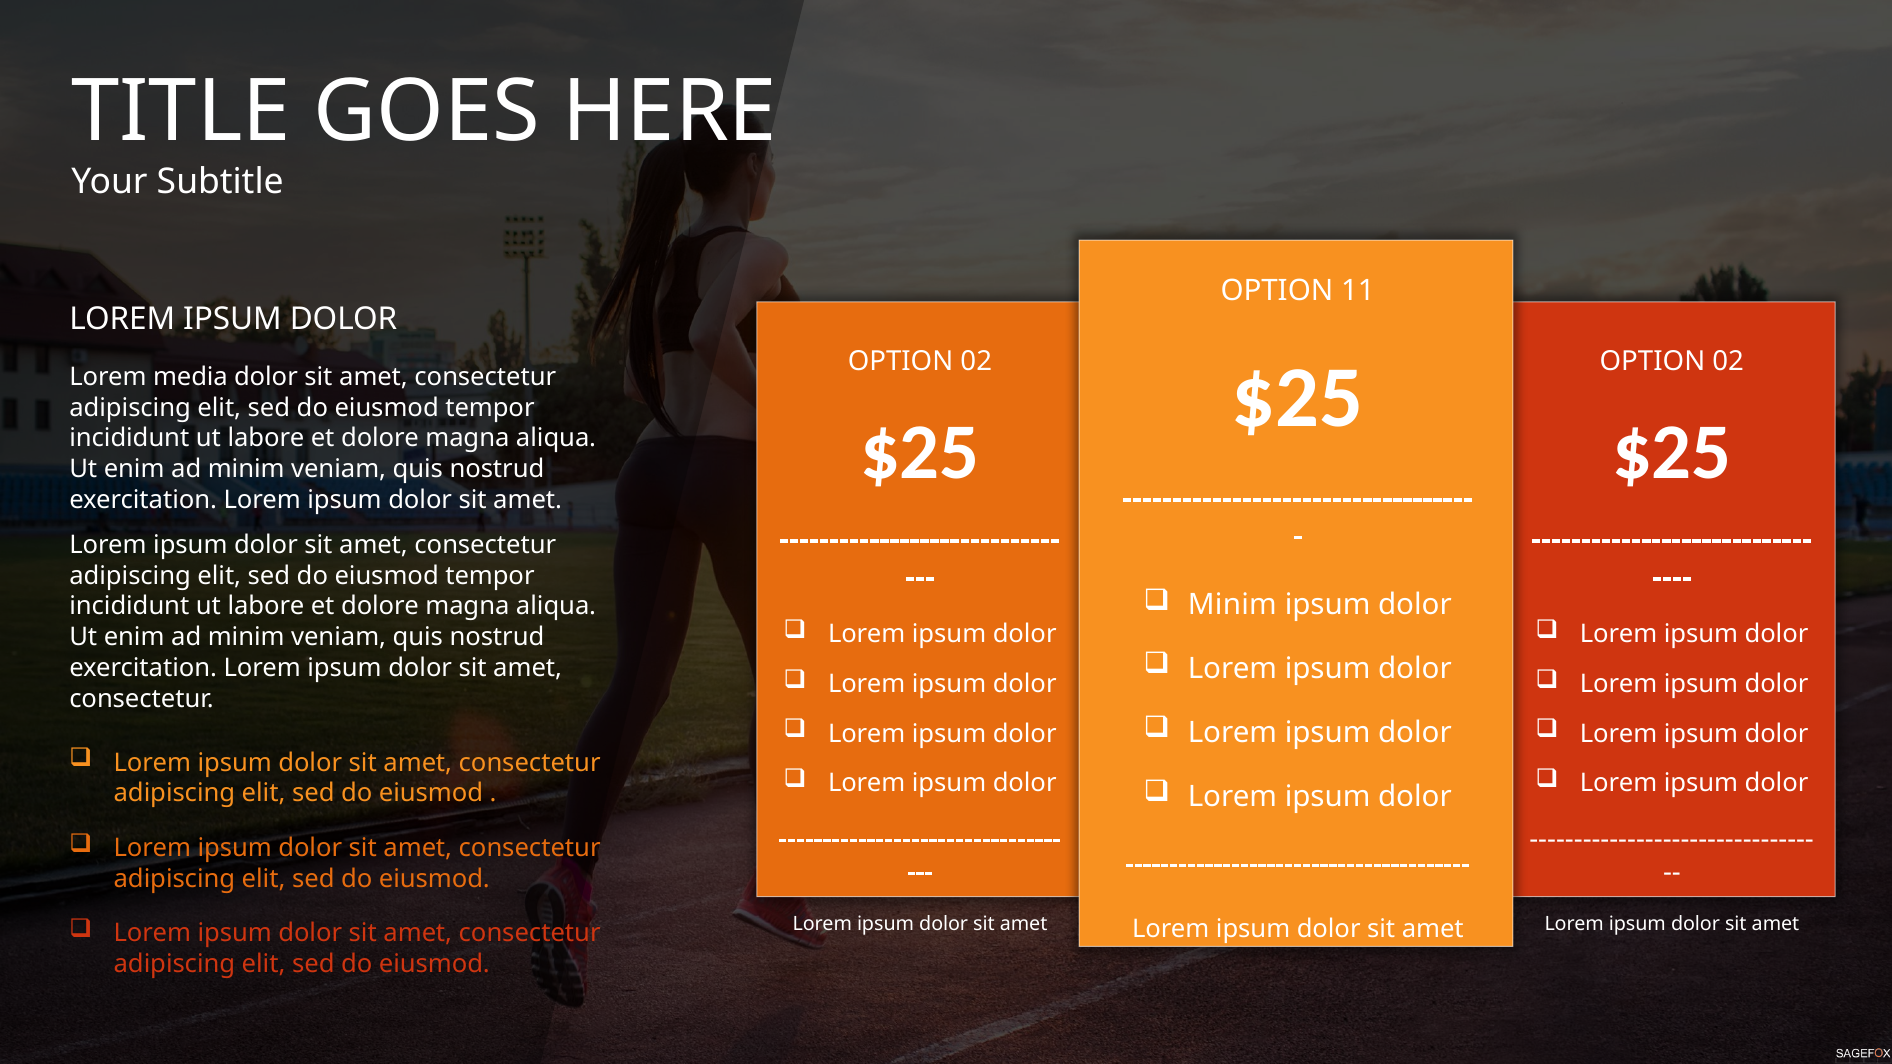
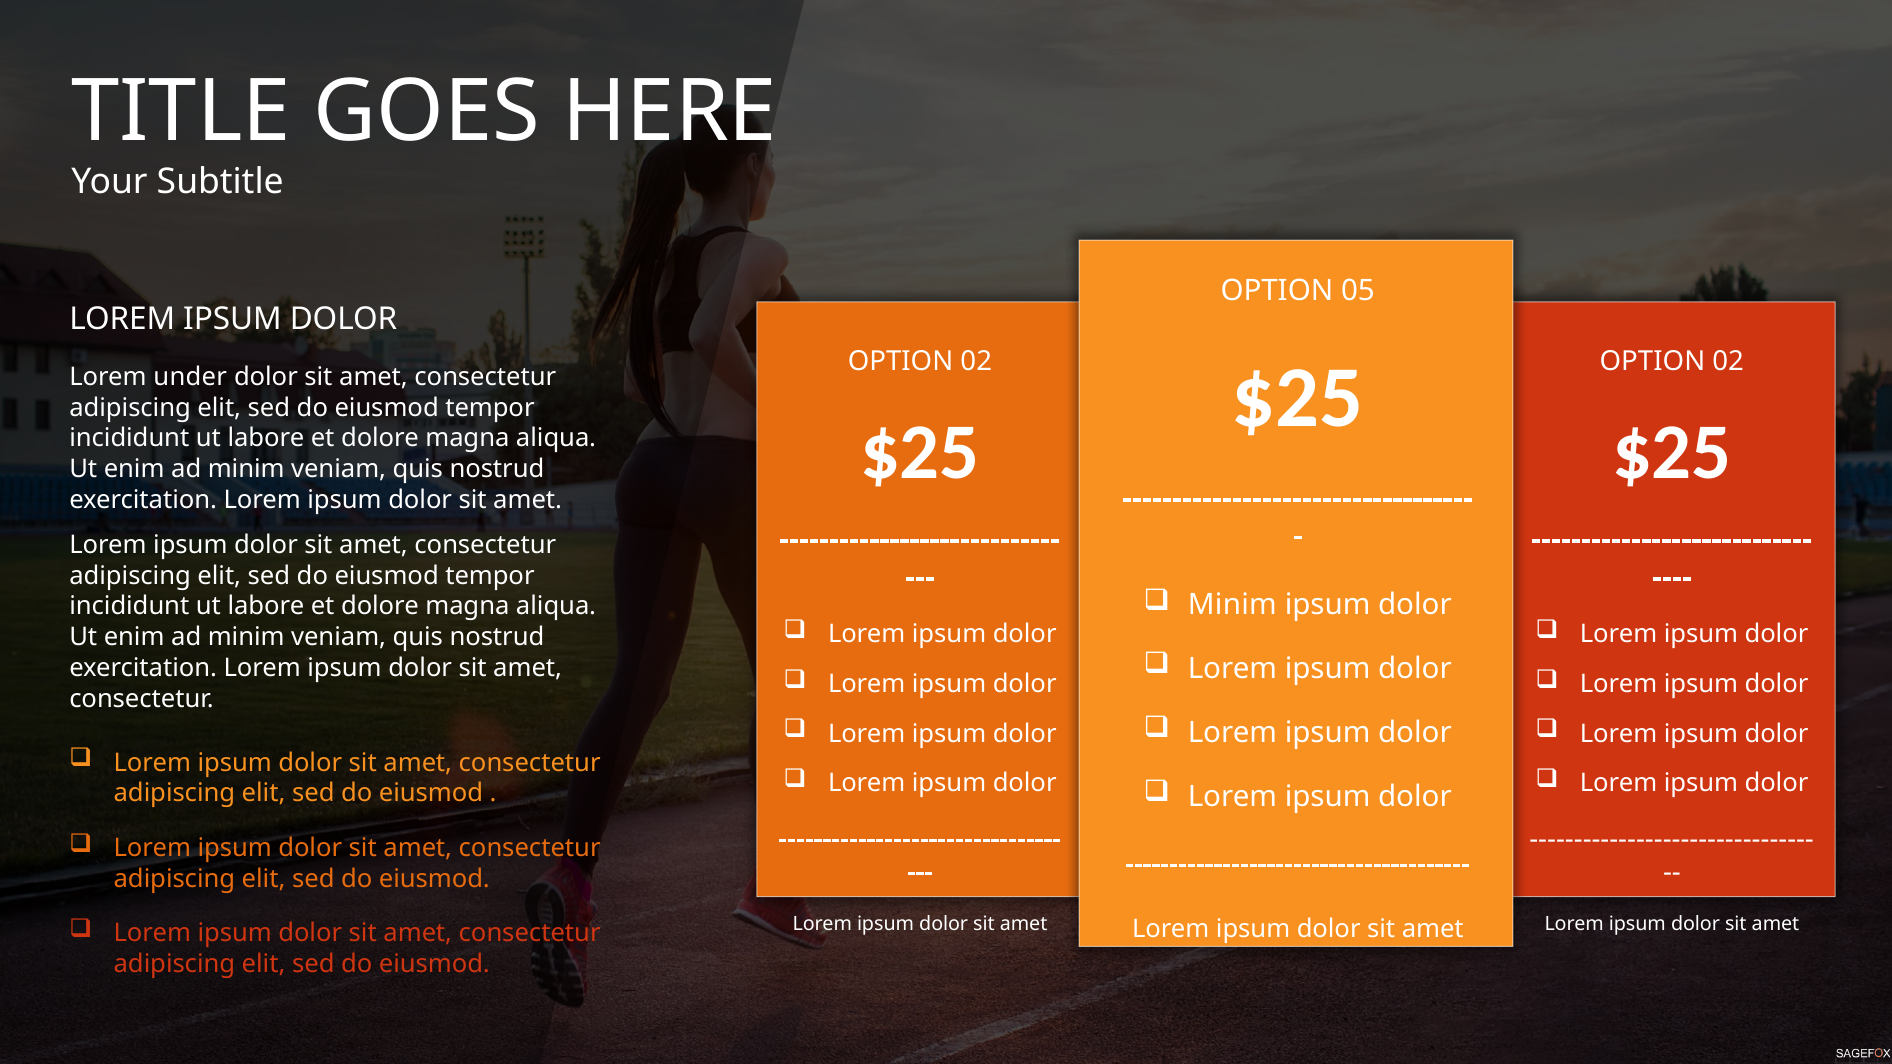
11: 11 -> 05
media: media -> under
